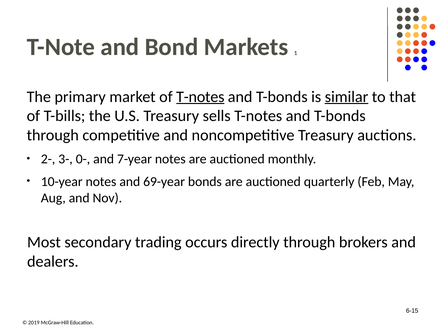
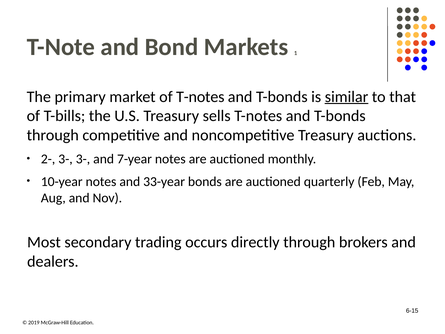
T-notes at (200, 97) underline: present -> none
3- 0-: 0- -> 3-
69-year: 69-year -> 33-year
